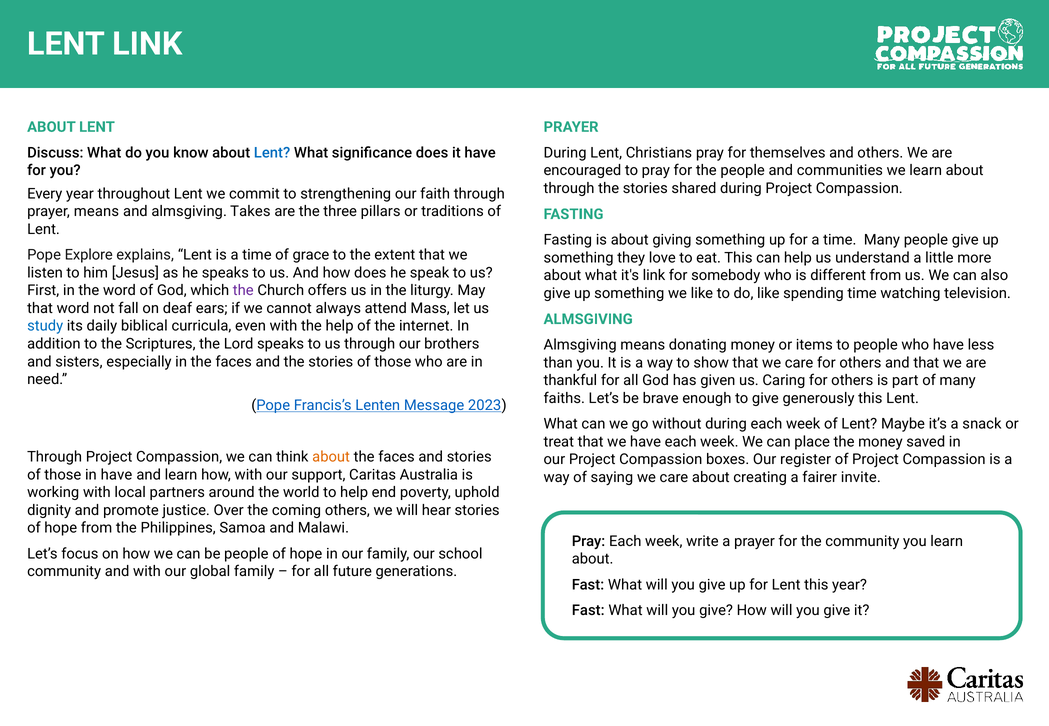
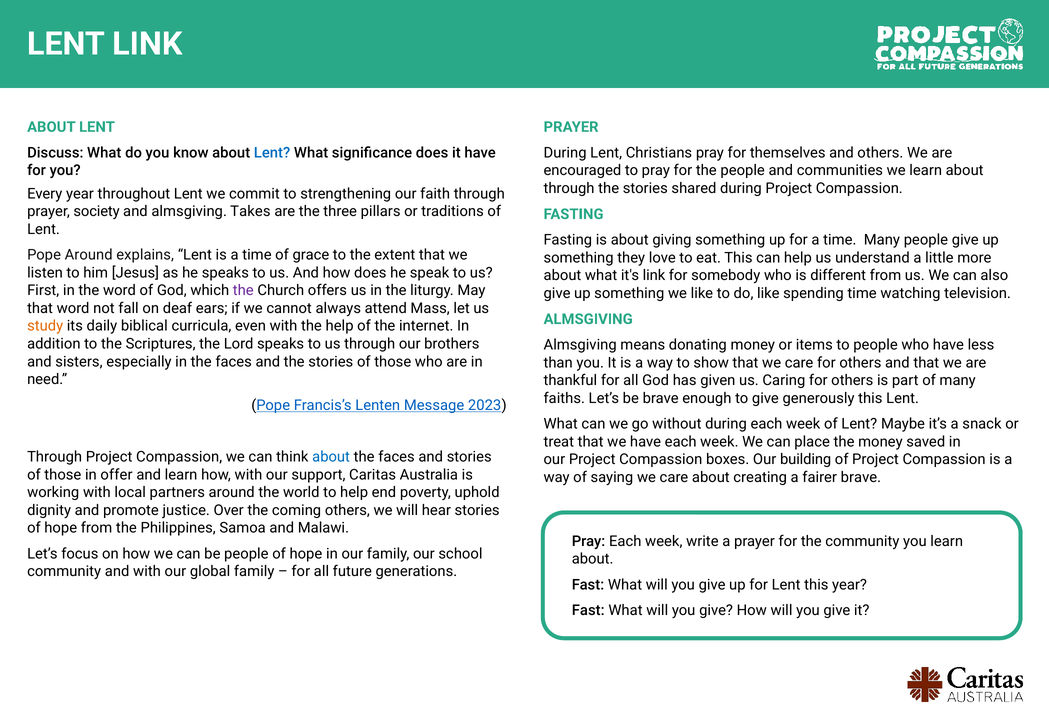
prayer means: means -> society
Pope Explore: Explore -> Around
study colour: blue -> orange
about at (331, 457) colour: orange -> blue
register: register -> building
in have: have -> offer
fairer invite: invite -> brave
